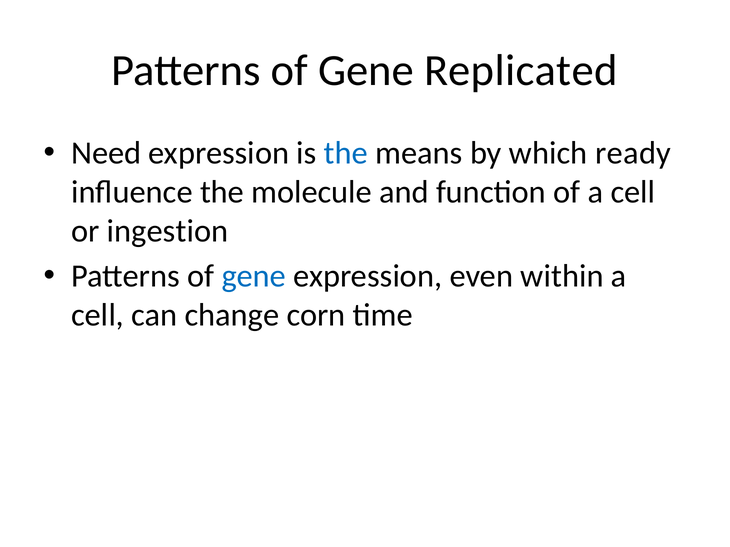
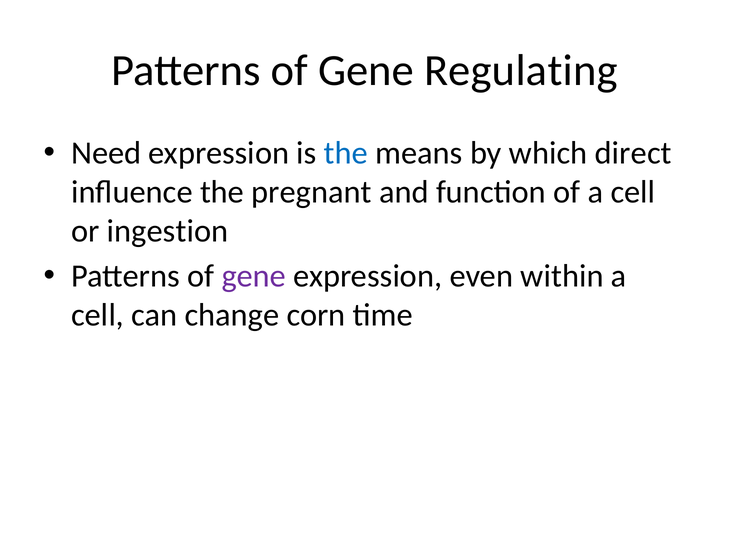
Replicated: Replicated -> Regulating
ready: ready -> direct
molecule: molecule -> pregnant
gene at (254, 276) colour: blue -> purple
